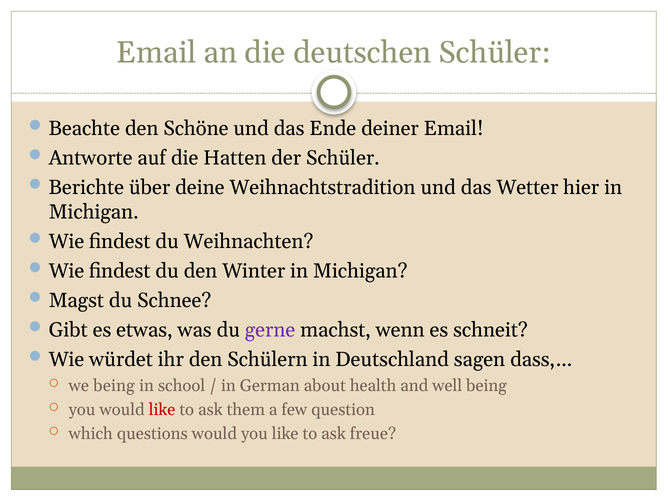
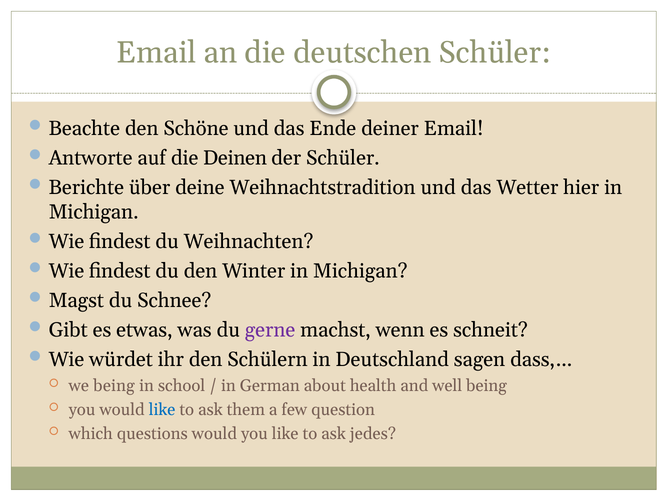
Hatten: Hatten -> Deinen
like at (162, 410) colour: red -> blue
freue: freue -> jedes
